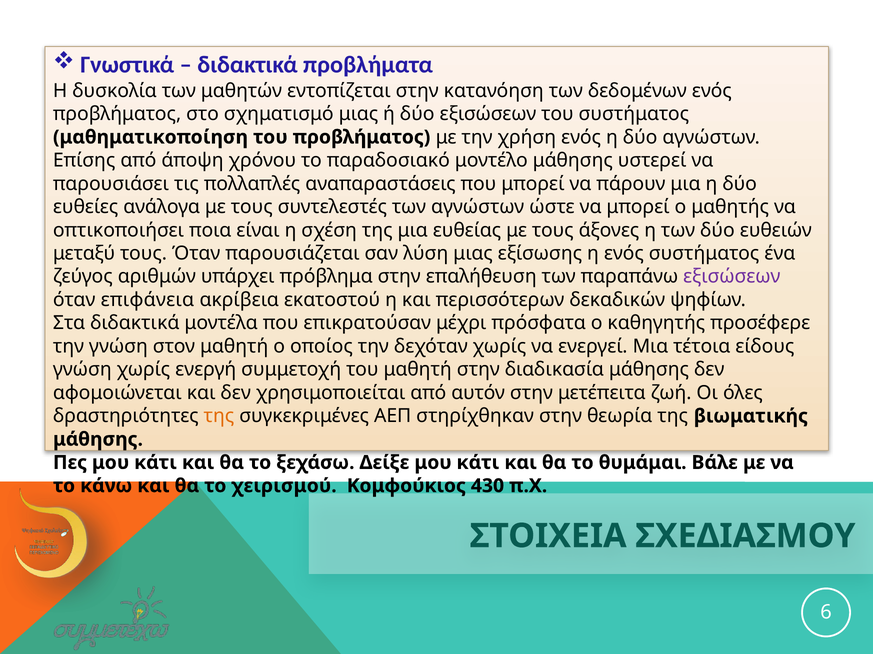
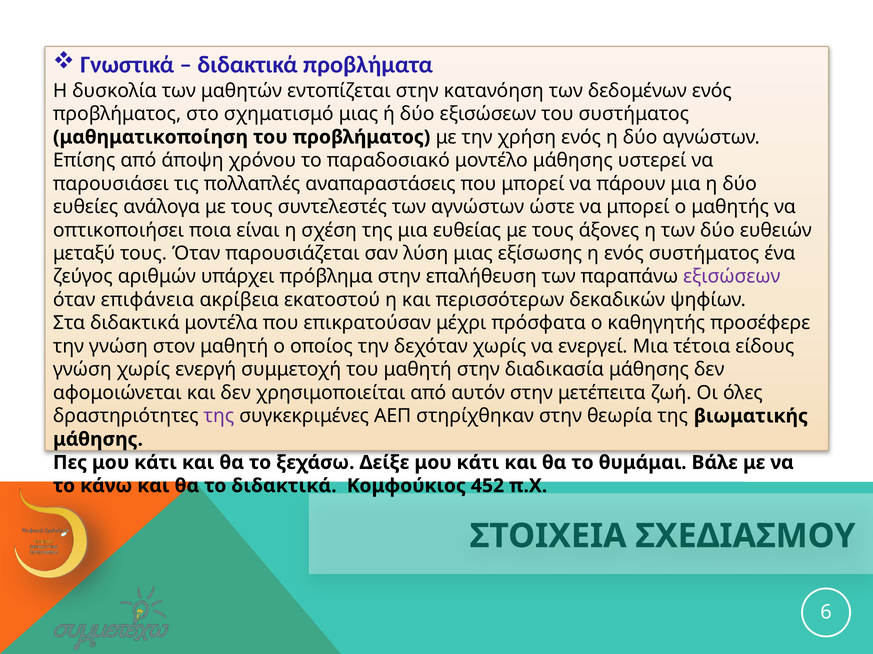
της at (219, 417) colour: orange -> purple
το χειρισμού: χειρισμού -> διδακτικά
430: 430 -> 452
